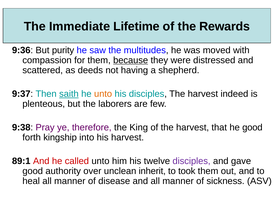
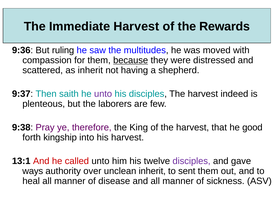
Immediate Lifetime: Lifetime -> Harvest
purity: purity -> ruling
as deeds: deeds -> inherit
saith underline: present -> none
unto at (103, 94) colour: orange -> purple
89:1: 89:1 -> 13:1
good at (33, 171): good -> ways
took: took -> sent
